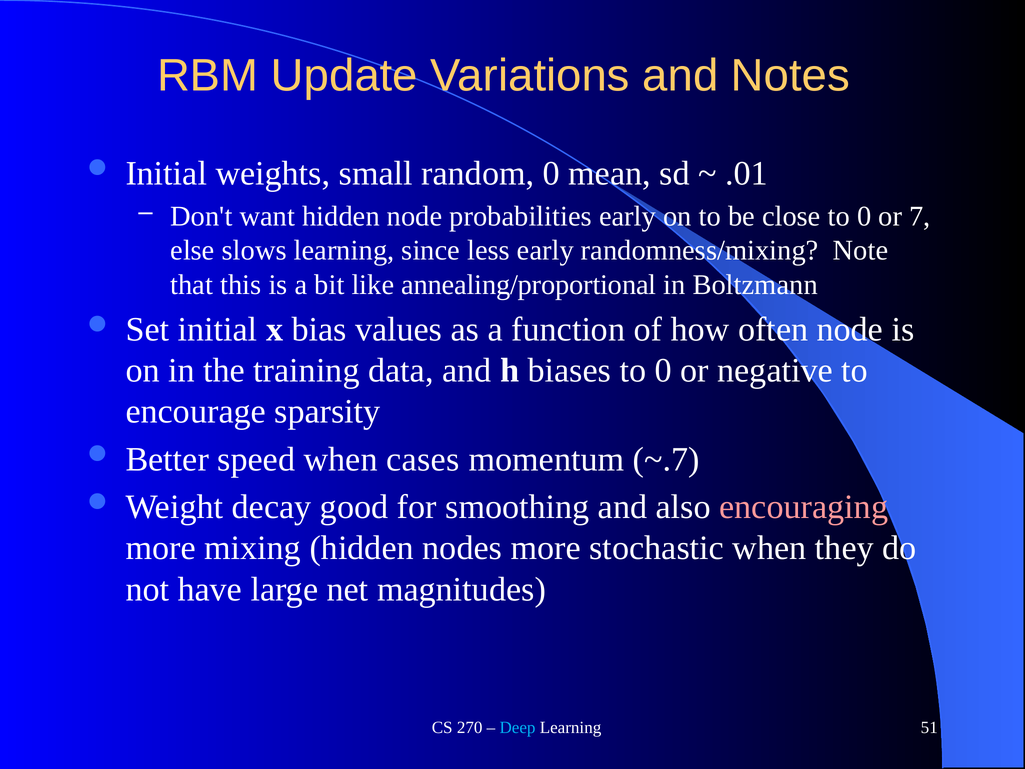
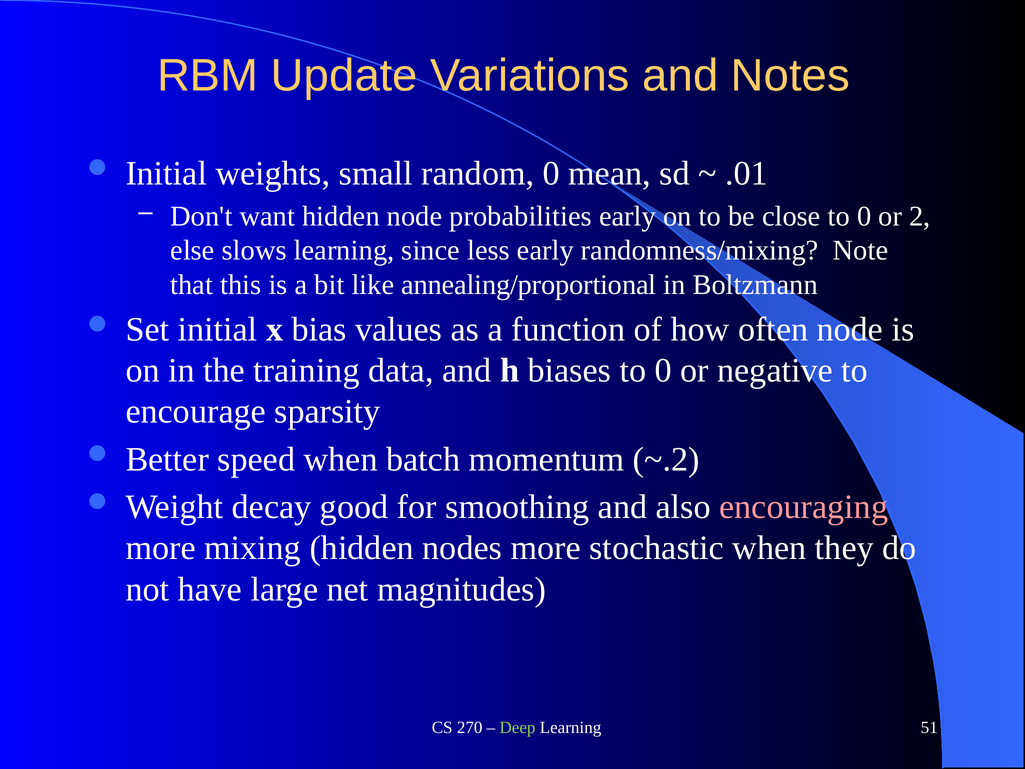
7: 7 -> 2
cases: cases -> batch
~.7: ~.7 -> ~.2
Deep colour: light blue -> light green
